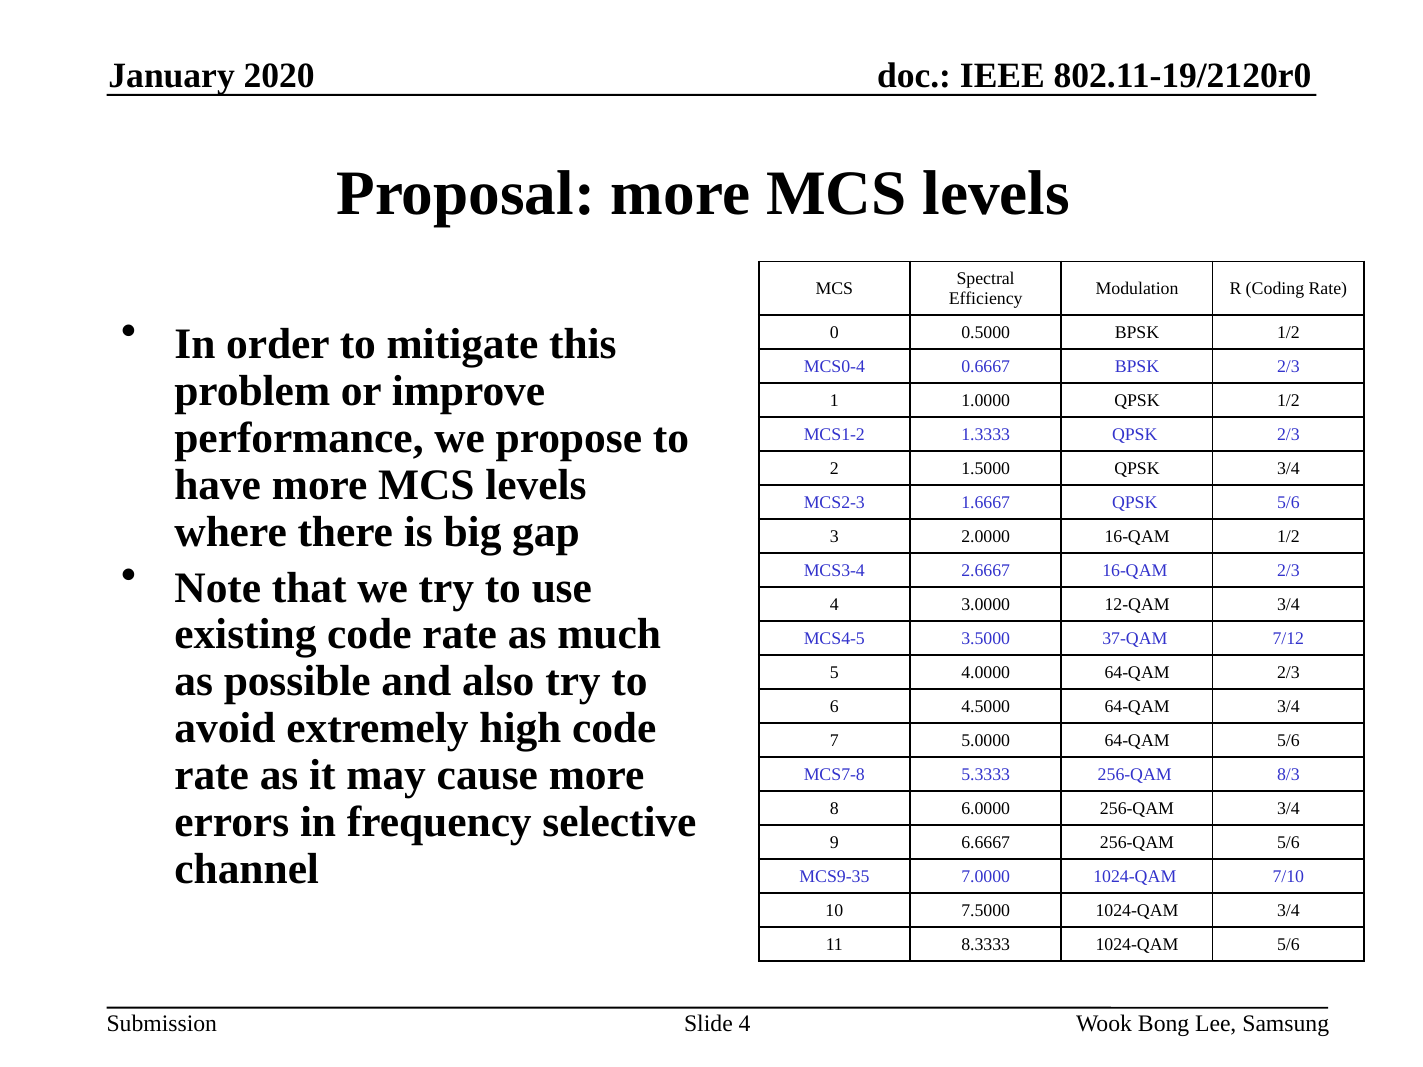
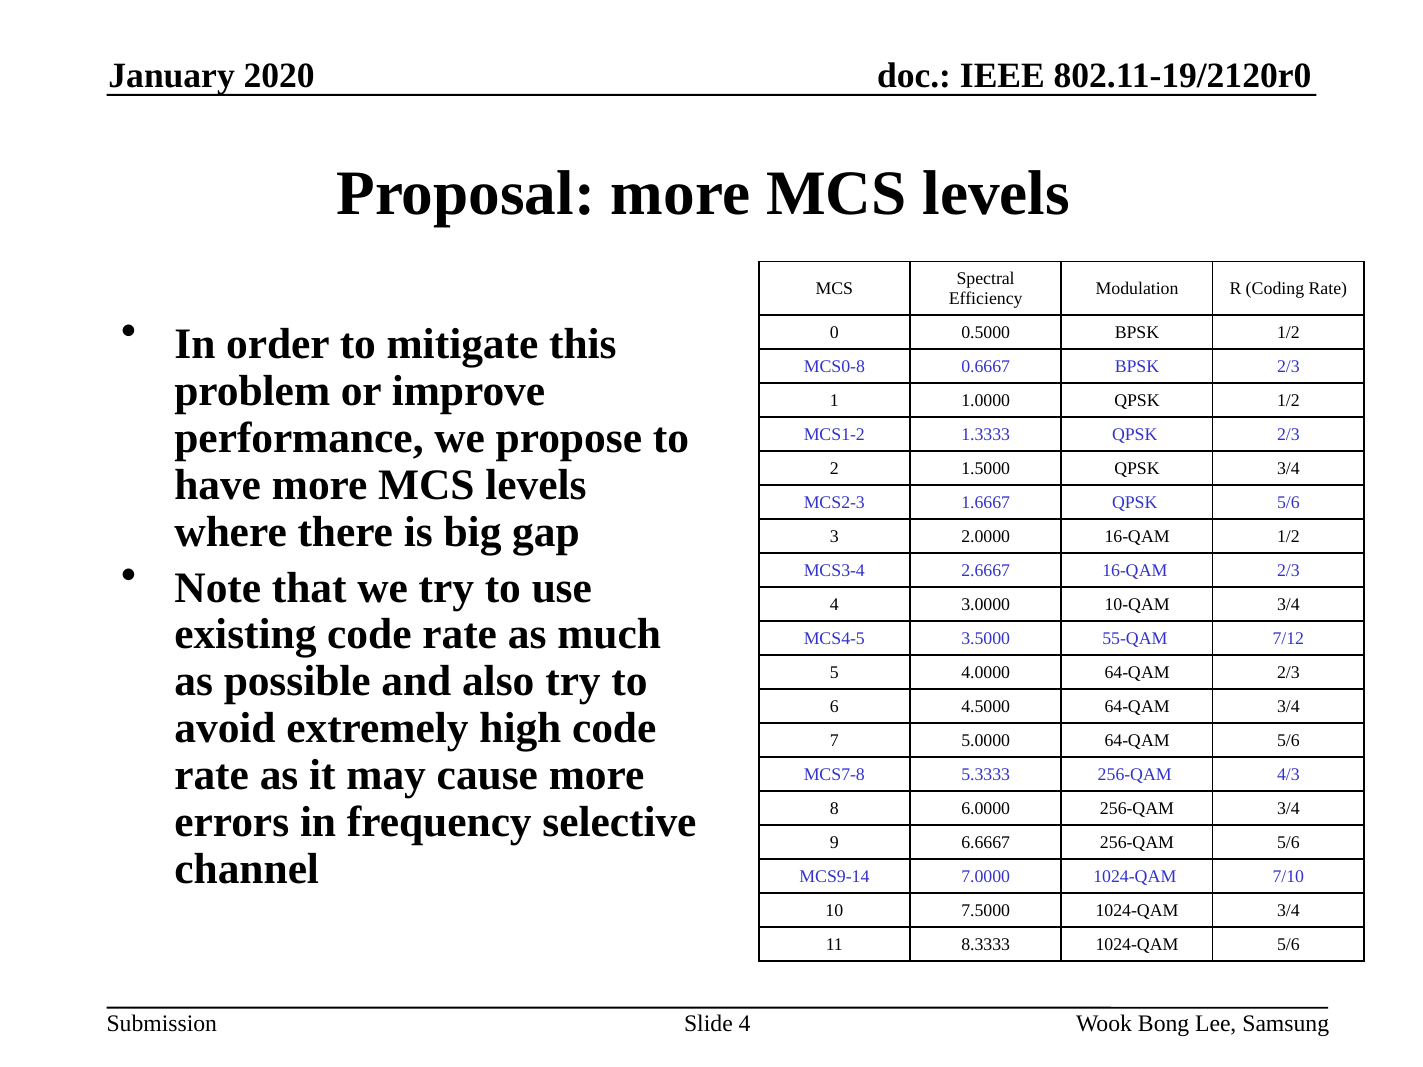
MCS0-4: MCS0-4 -> MCS0-8
12-QAM: 12-QAM -> 10-QAM
37-QAM: 37-QAM -> 55-QAM
8/3: 8/3 -> 4/3
MCS9-35: MCS9-35 -> MCS9-14
